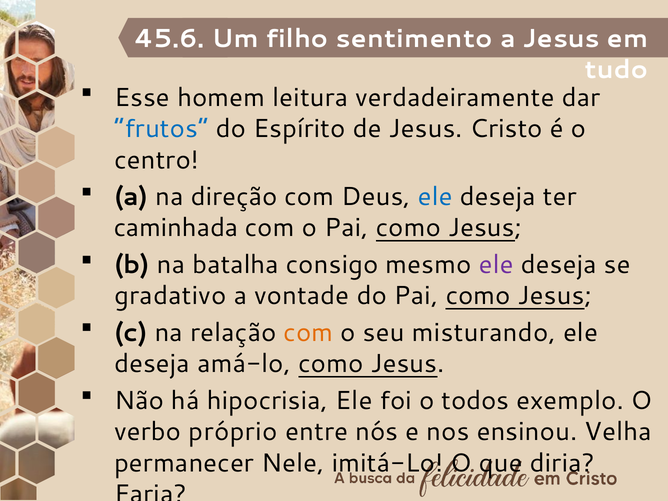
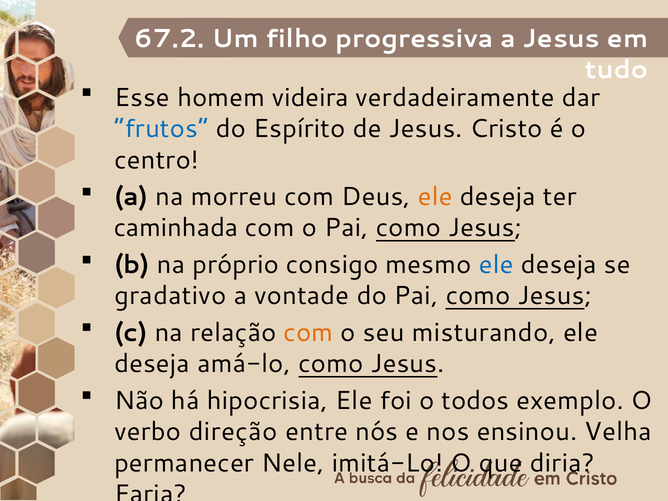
45.6: 45.6 -> 67.2
sentimento: sentimento -> progressiva
leitura: leitura -> videira
direção: direção -> morreu
ele at (435, 197) colour: blue -> orange
batalha: batalha -> próprio
ele at (496, 265) colour: purple -> blue
próprio: próprio -> direção
